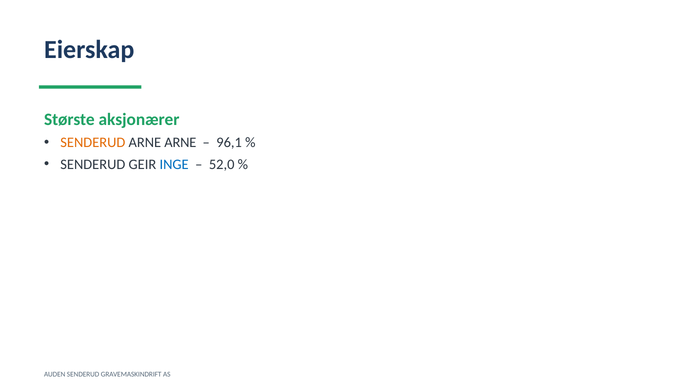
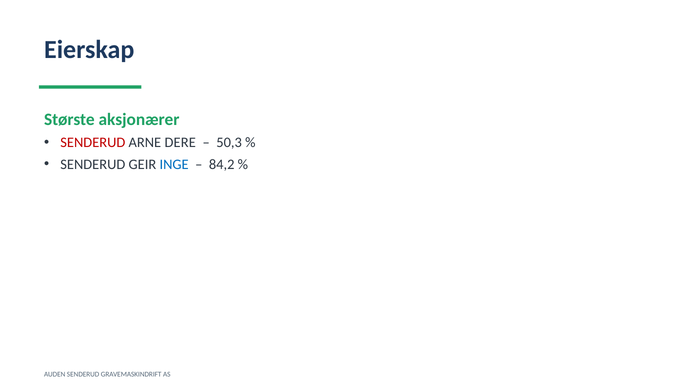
SENDERUD at (93, 143) colour: orange -> red
ARNE ARNE: ARNE -> DERE
96,1: 96,1 -> 50,3
52,0: 52,0 -> 84,2
